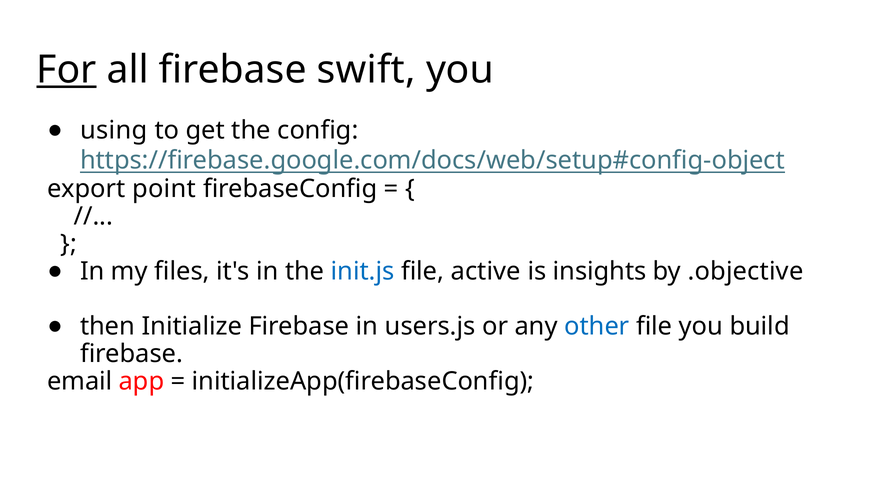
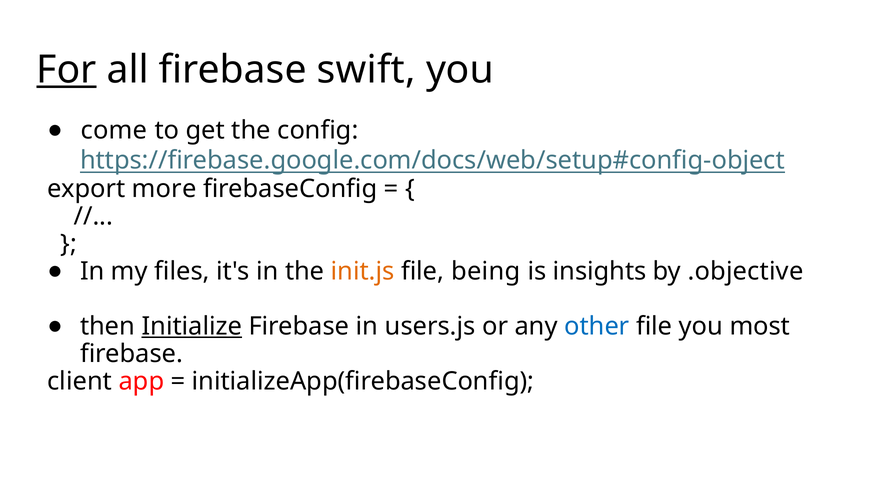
using: using -> come
point: point -> more
init.js colour: blue -> orange
active: active -> being
Initialize underline: none -> present
build: build -> most
email: email -> client
